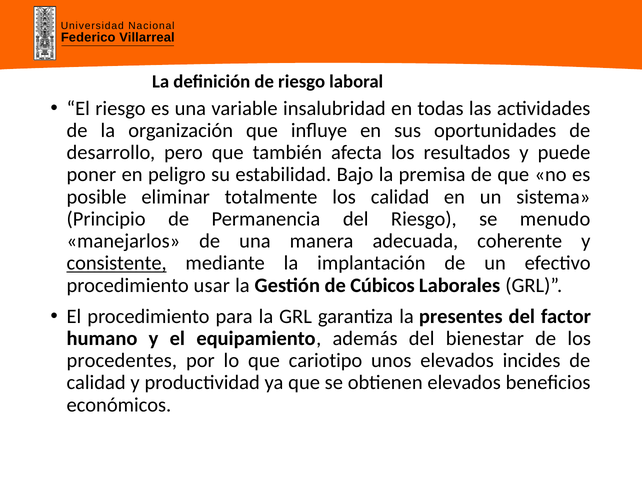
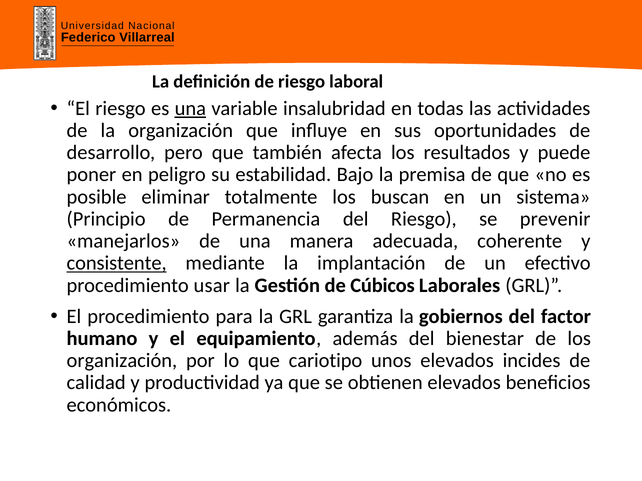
una at (190, 108) underline: none -> present
los calidad: calidad -> buscan
menudo: menudo -> prevenir
presentes: presentes -> gobiernos
procedentes at (122, 361): procedentes -> organización
